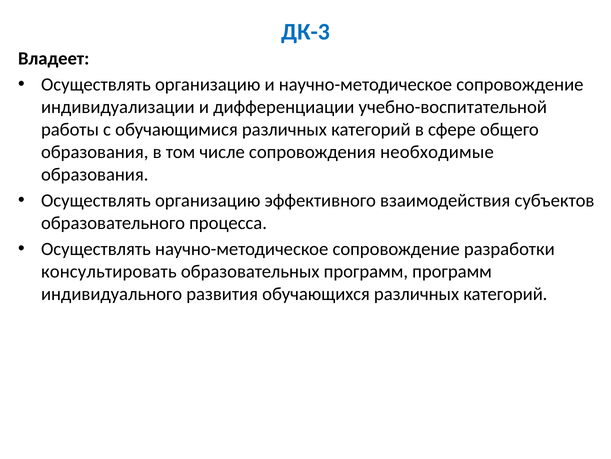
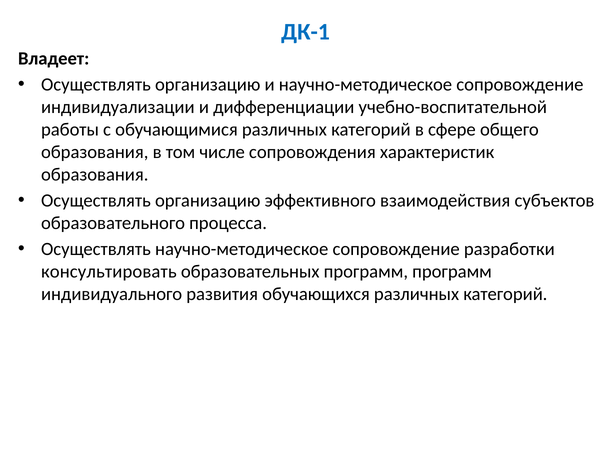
ДК-3: ДК-3 -> ДК-1
необходимые: необходимые -> характеристик
